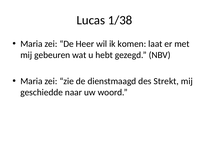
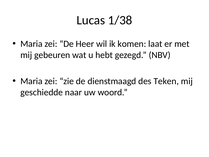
Strekt: Strekt -> Teken
